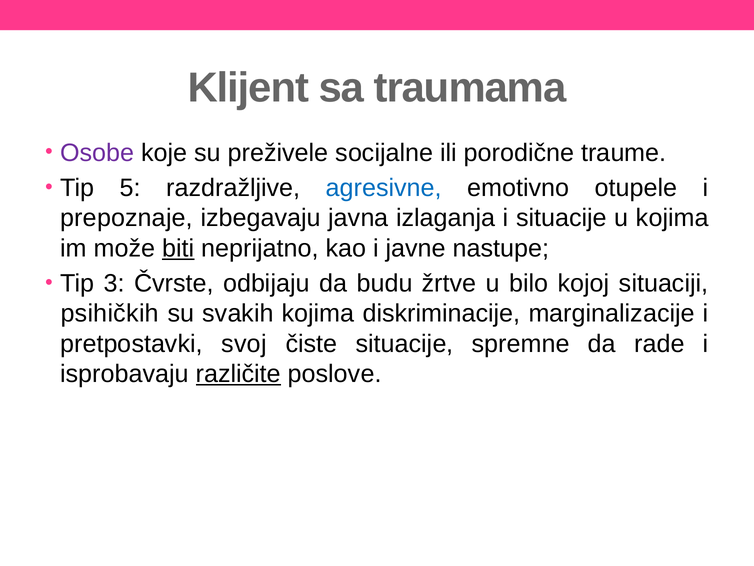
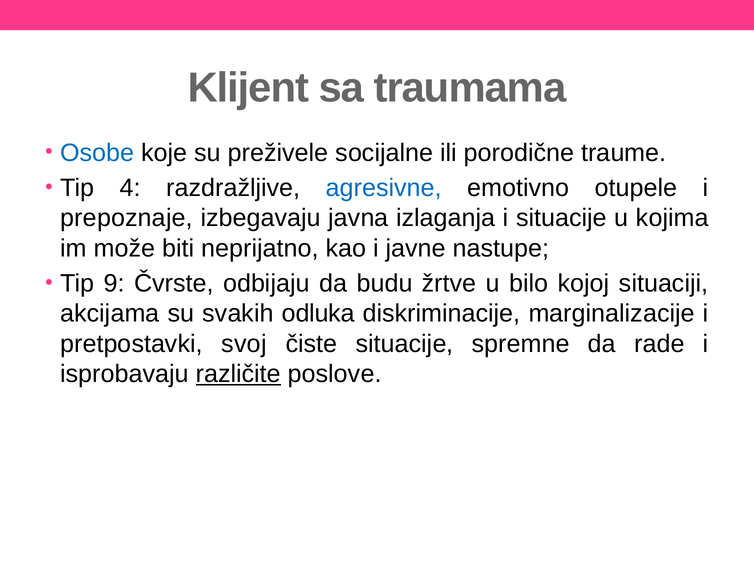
Osobe colour: purple -> blue
5: 5 -> 4
biti underline: present -> none
3: 3 -> 9
psihičkih: psihičkih -> akcijama
svakih kojima: kojima -> odluka
